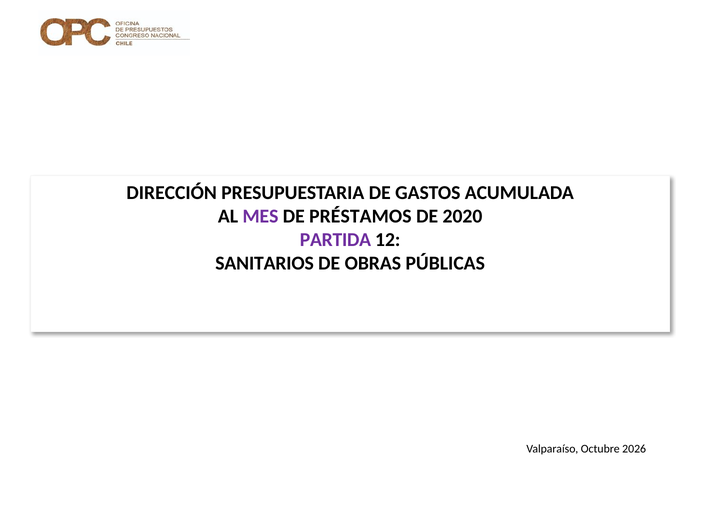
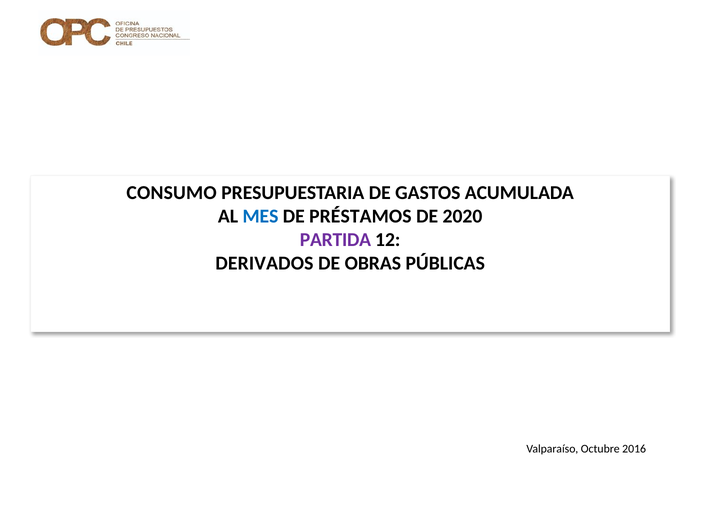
DIRECCIÓN: DIRECCIÓN -> CONSUMO
MES colour: purple -> blue
SANITARIOS: SANITARIOS -> DERIVADOS
2026: 2026 -> 2016
